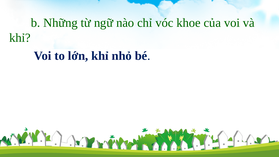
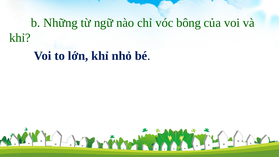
khoe: khoe -> bông
